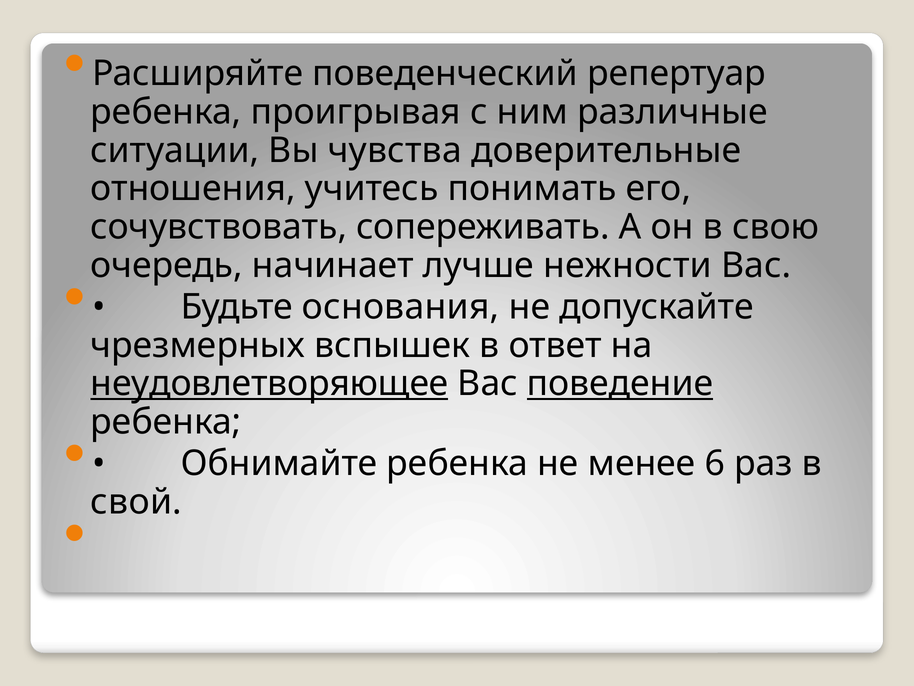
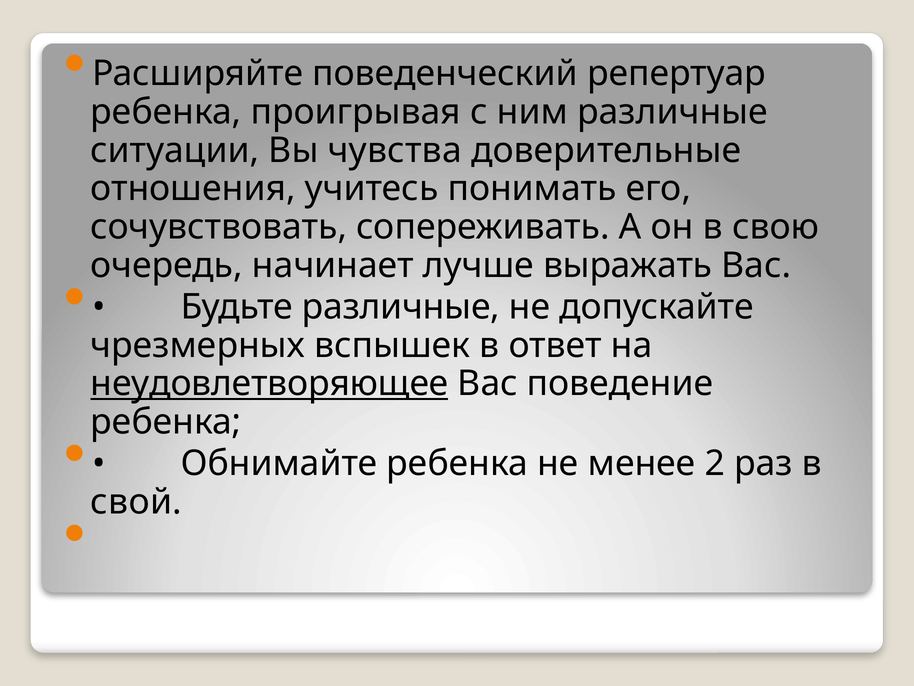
нежности: нежности -> выражать
Будьте основания: основания -> различные
поведение underline: present -> none
6: 6 -> 2
